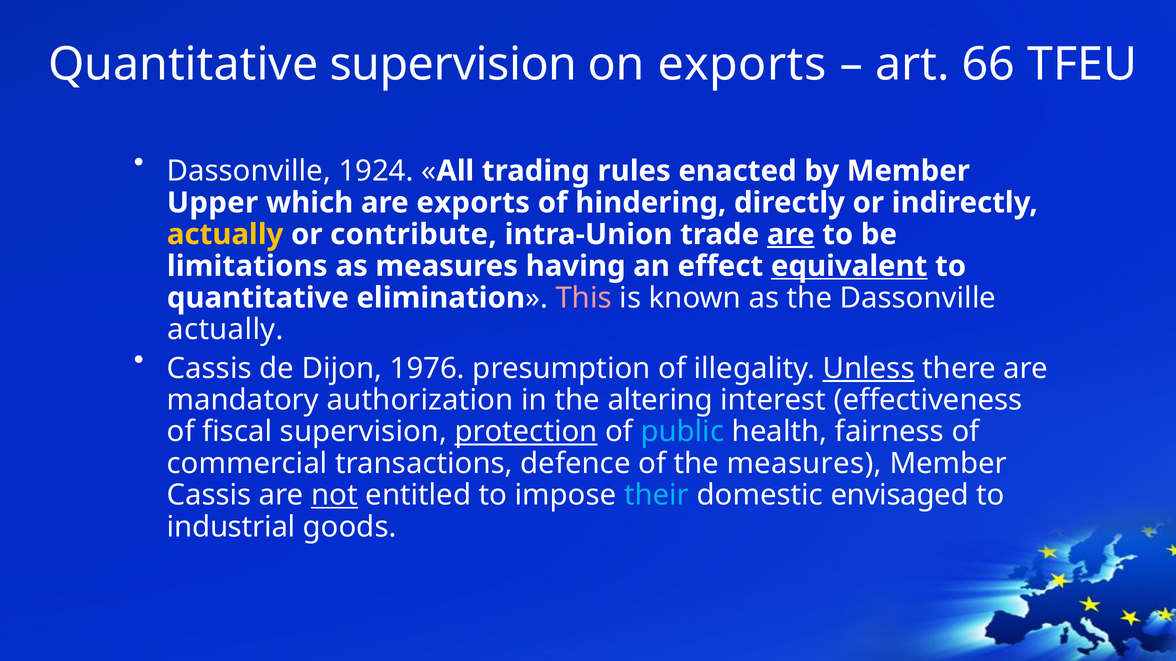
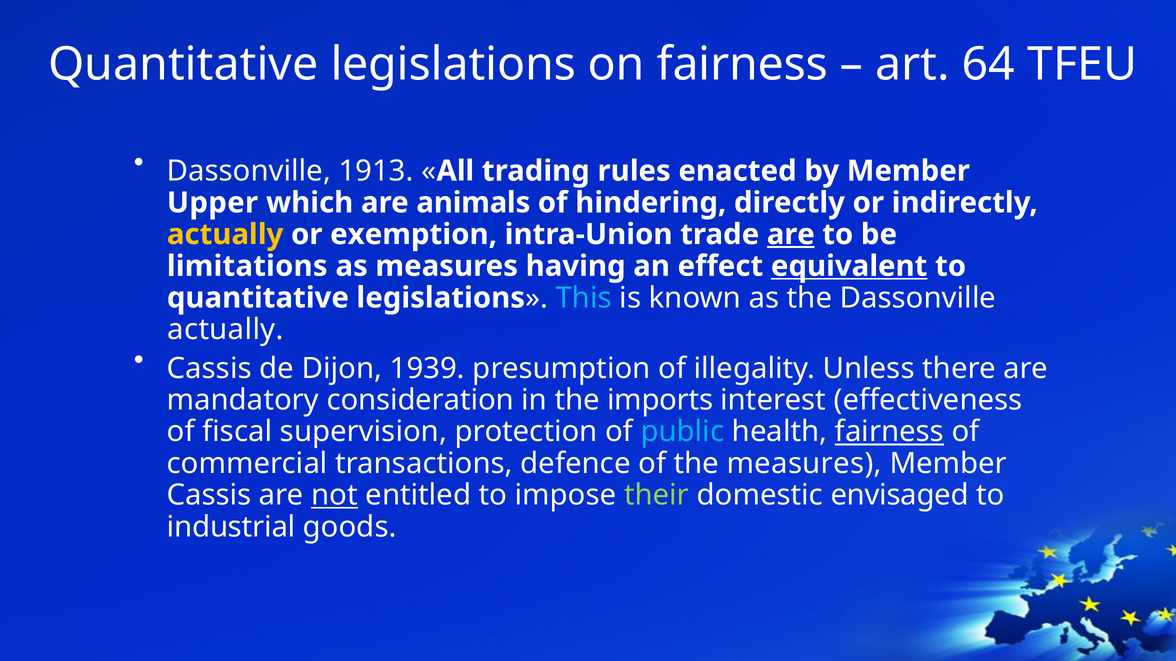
supervision at (453, 64): supervision -> legislations
on exports: exports -> fairness
66: 66 -> 64
1924: 1924 -> 1913
are exports: exports -> animals
contribute: contribute -> exemption
elimination at (441, 298): elimination -> legislations
This colour: pink -> light blue
1976: 1976 -> 1939
Unless underline: present -> none
authorization: authorization -> consideration
altering: altering -> imports
protection underline: present -> none
fairness at (889, 432) underline: none -> present
their colour: light blue -> light green
